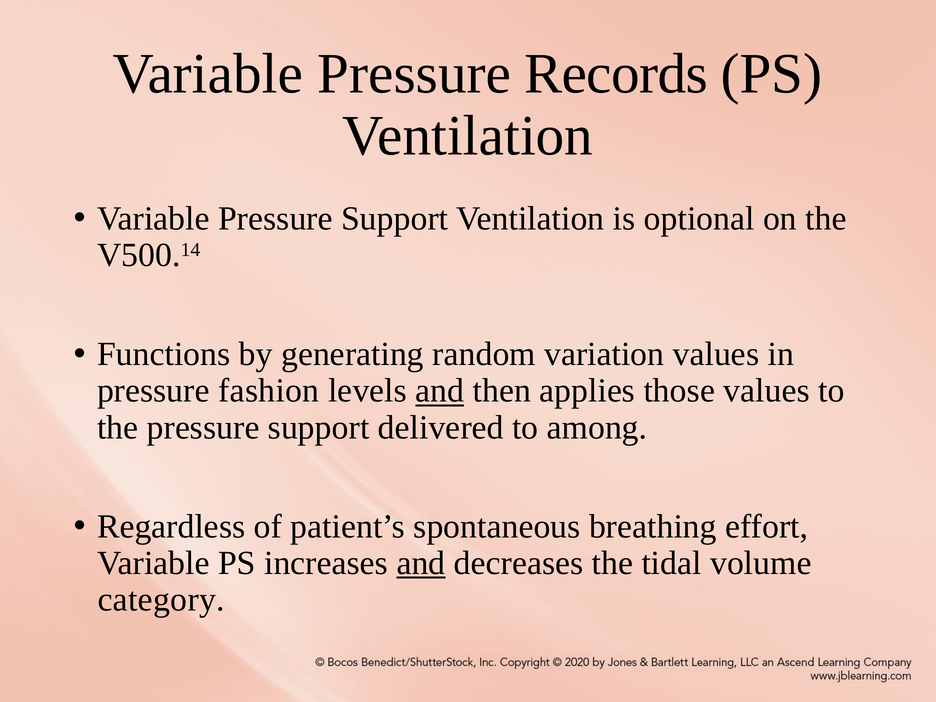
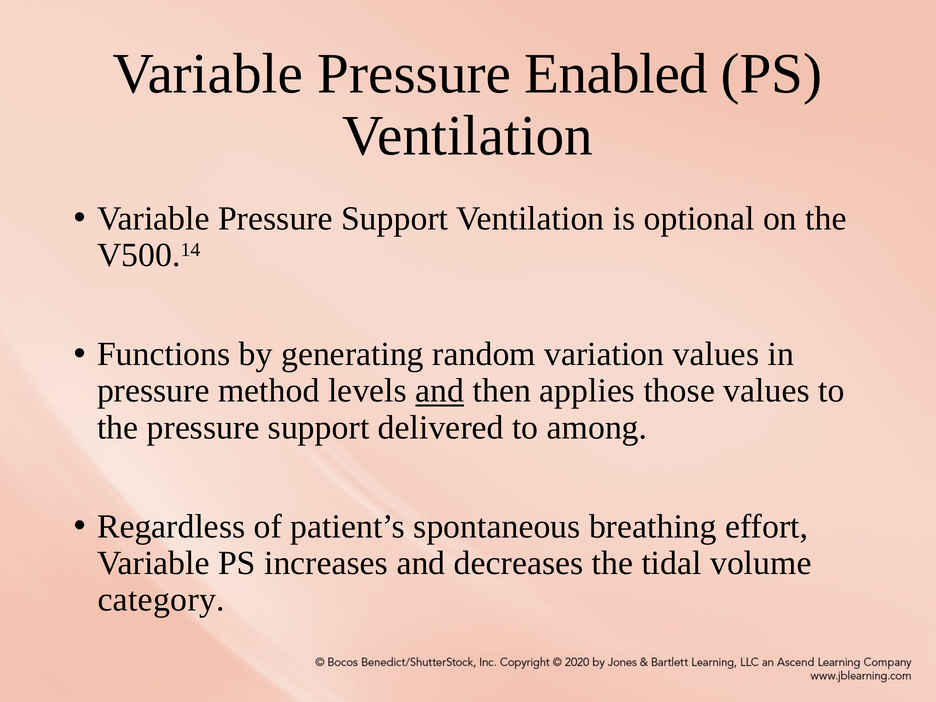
Records: Records -> Enabled
fashion: fashion -> method
and at (421, 563) underline: present -> none
